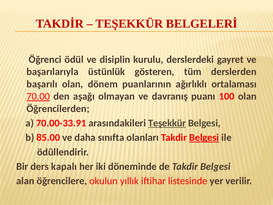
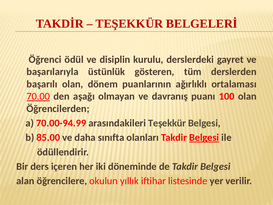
70.00-33.91: 70.00-33.91 -> 70.00-94.99
Teşekkür at (167, 123) underline: present -> none
kapalı: kapalı -> içeren
